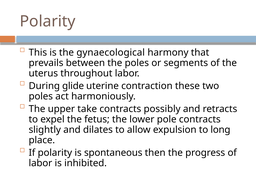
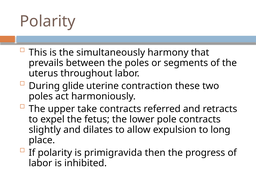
gynaecological: gynaecological -> simultaneously
possibly: possibly -> referred
spontaneous: spontaneous -> primigravida
